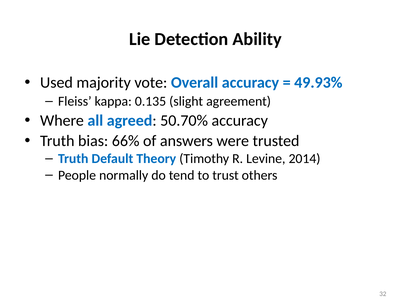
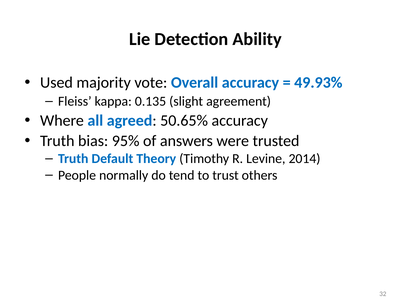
50.70%: 50.70% -> 50.65%
66%: 66% -> 95%
